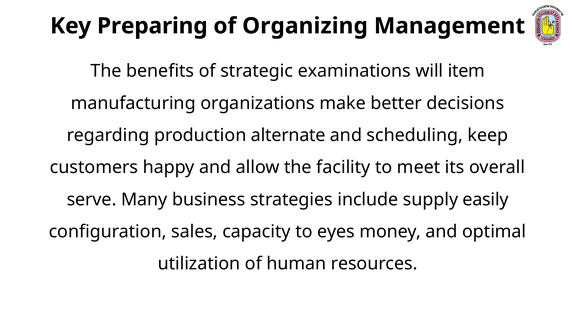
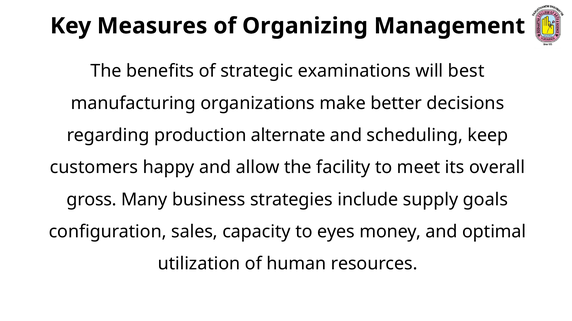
Preparing: Preparing -> Measures
item: item -> best
serve: serve -> gross
easily: easily -> goals
